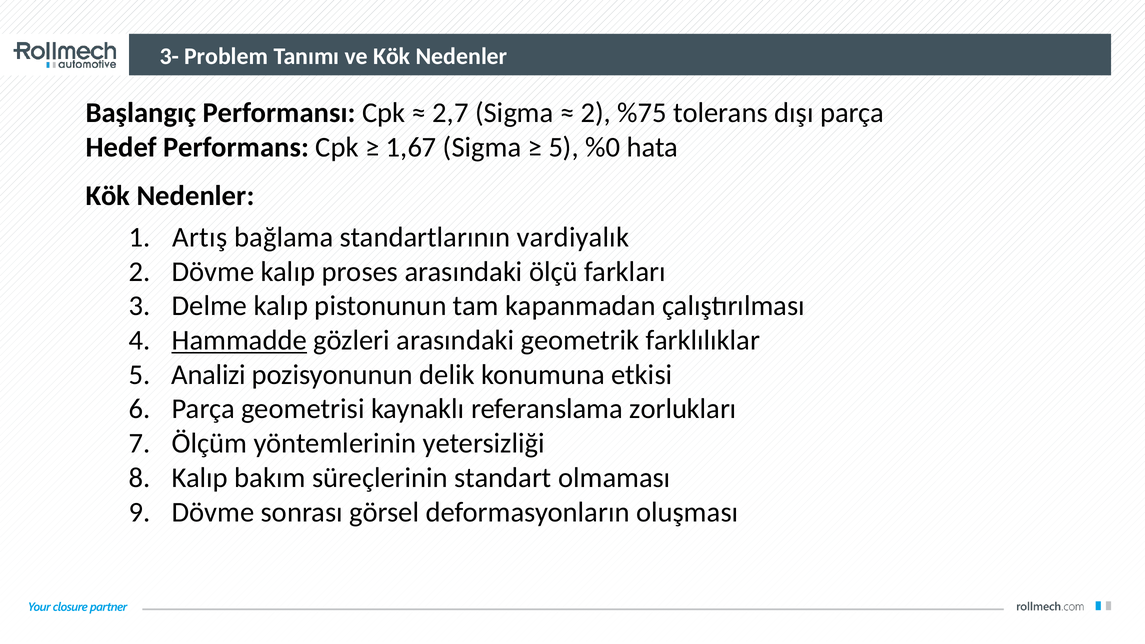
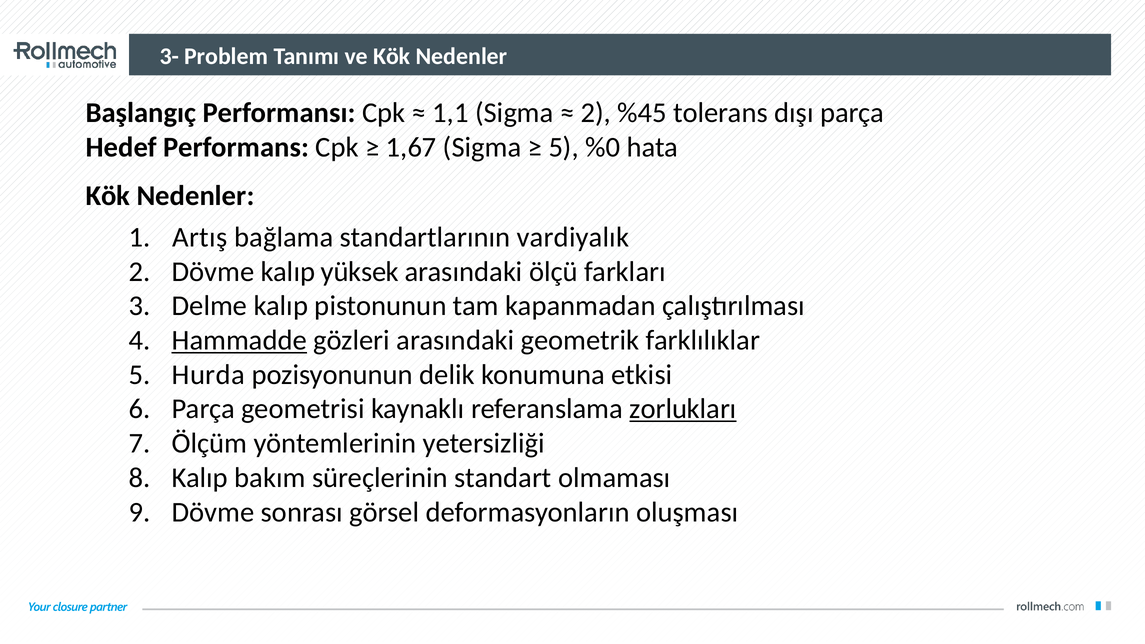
2,7: 2,7 -> 1,1
%75: %75 -> %45
proses: proses -> yüksek
Analizi: Analizi -> Hurda
zorlukları underline: none -> present
